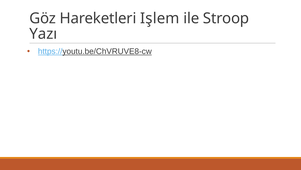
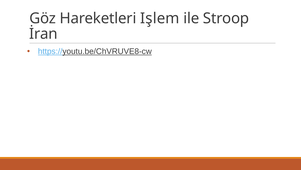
Yazı: Yazı -> İran
